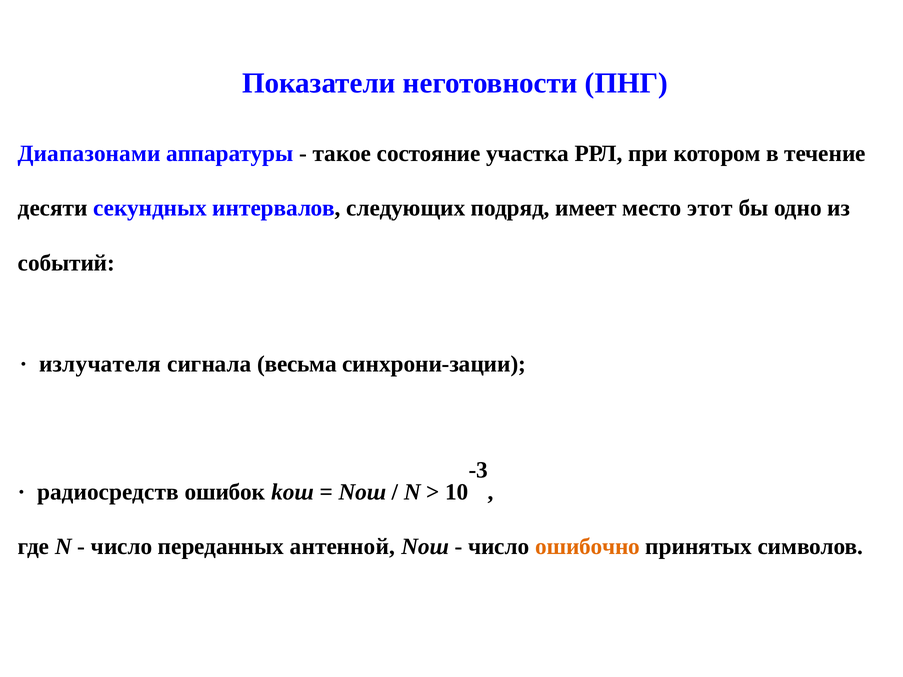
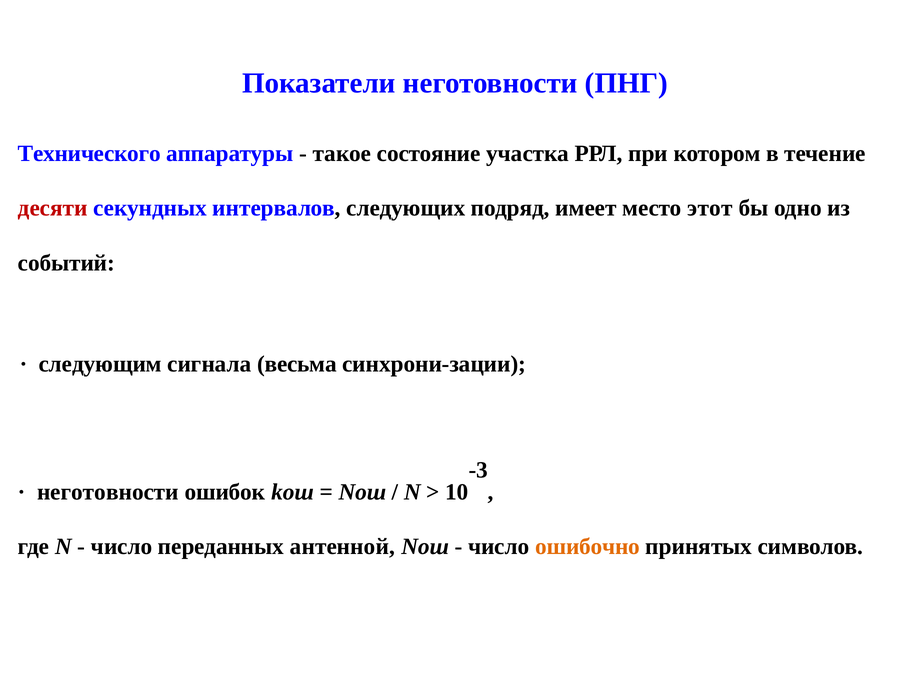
Диапазонами: Диапазонами -> Технического
десяти colour: black -> red
излучателя: излучателя -> следующим
радиосредств at (108, 492): радиосредств -> неготовности
